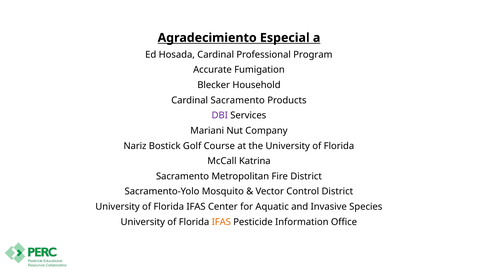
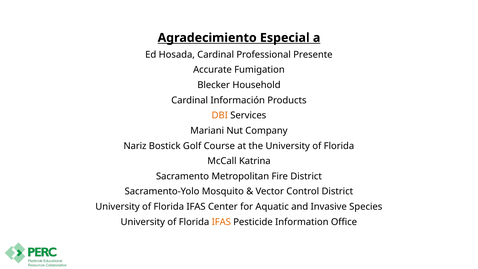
Program: Program -> Presente
Cardinal Sacramento: Sacramento -> Información
DBI colour: purple -> orange
